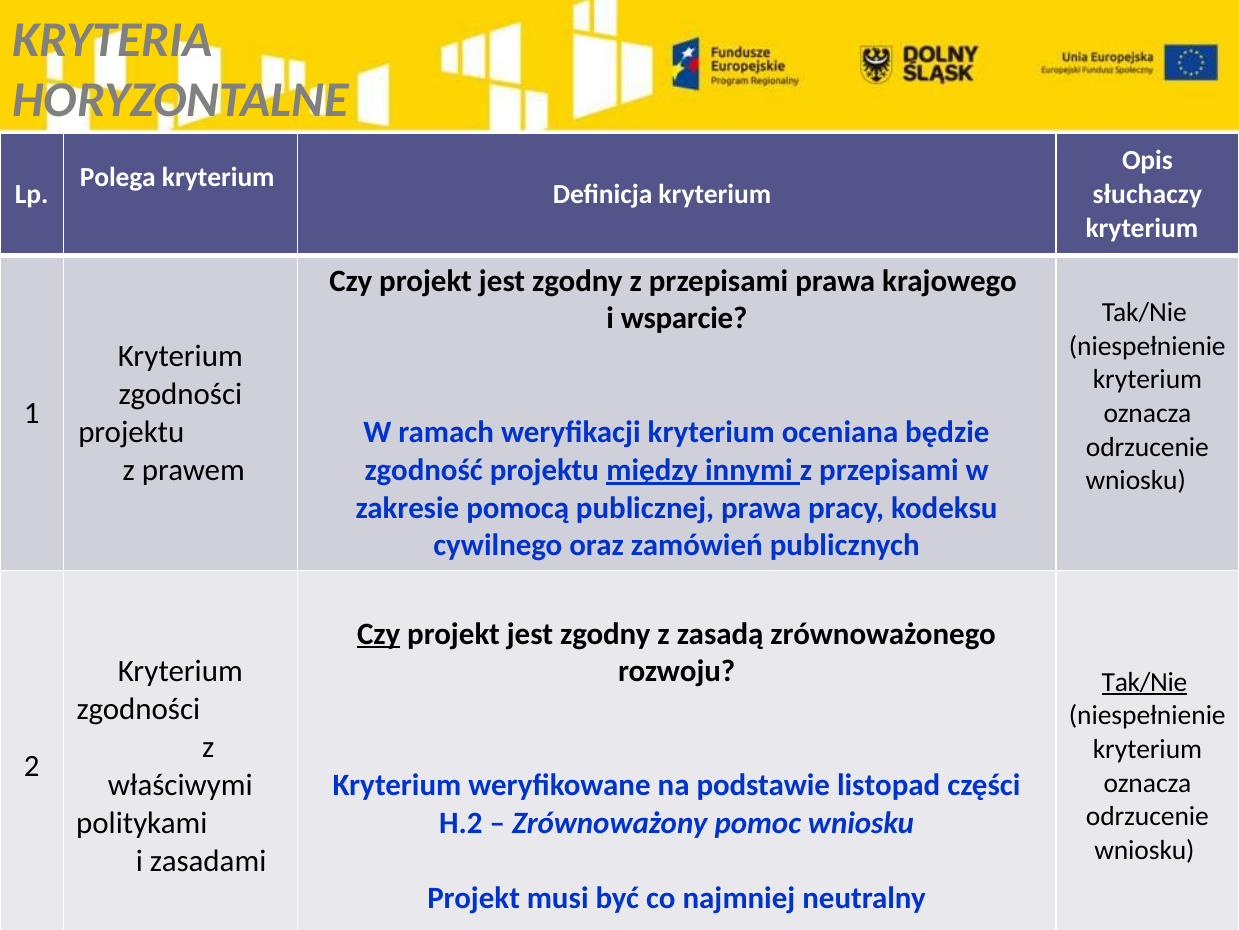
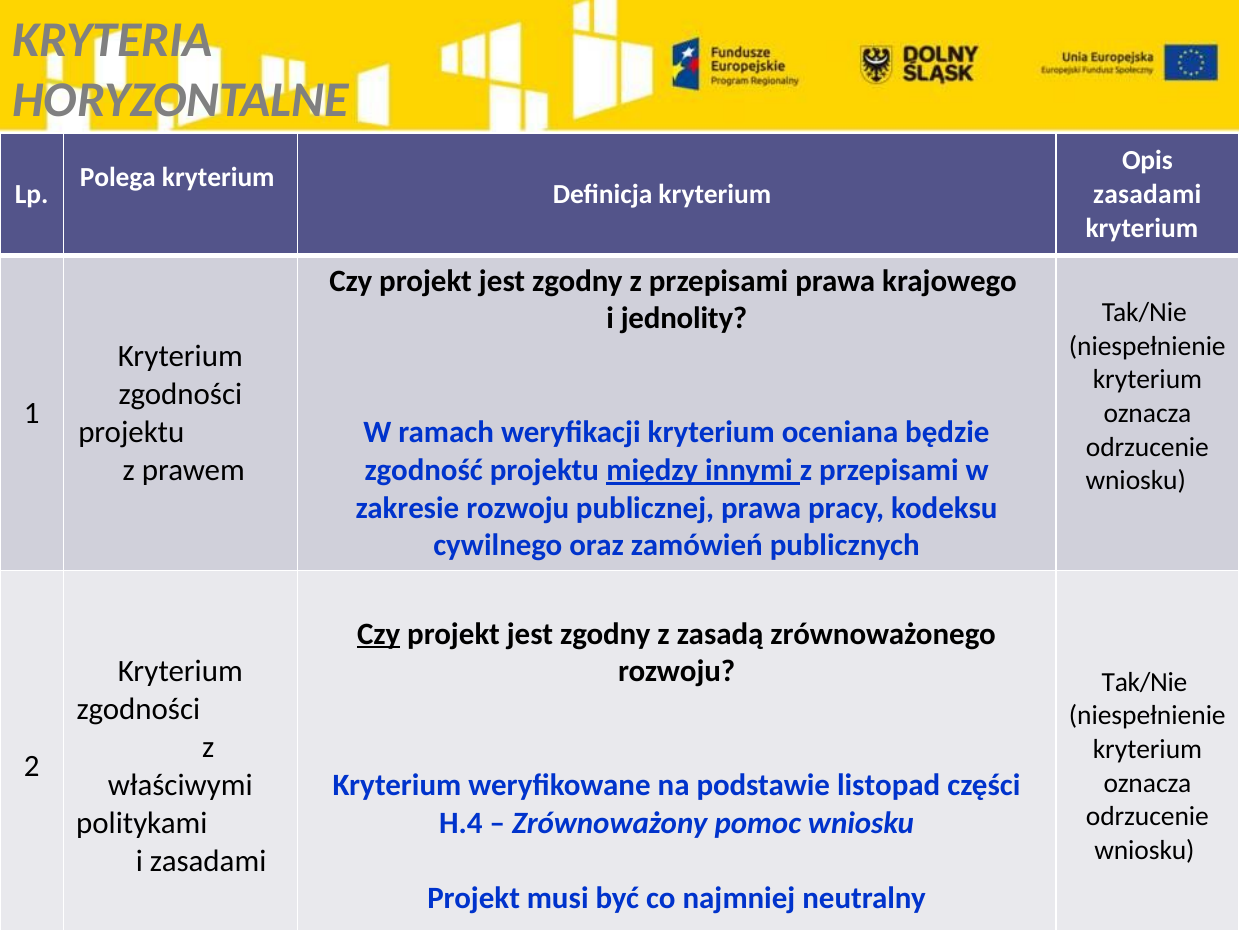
słuchaczy at (1147, 194): słuchaczy -> zasadami
wsparcie: wsparcie -> jednolity
zakresie pomocą: pomocą -> rozwoju
Tak/Nie at (1145, 681) underline: present -> none
H.2: H.2 -> H.4
